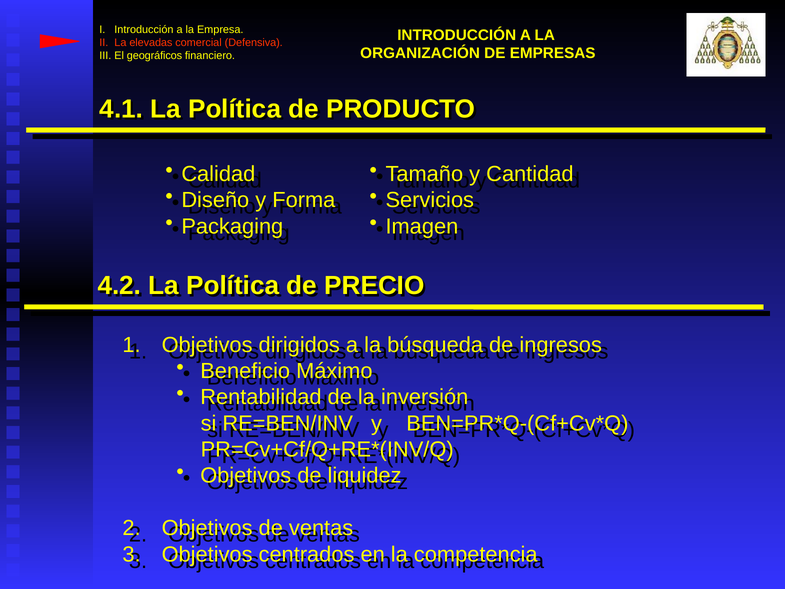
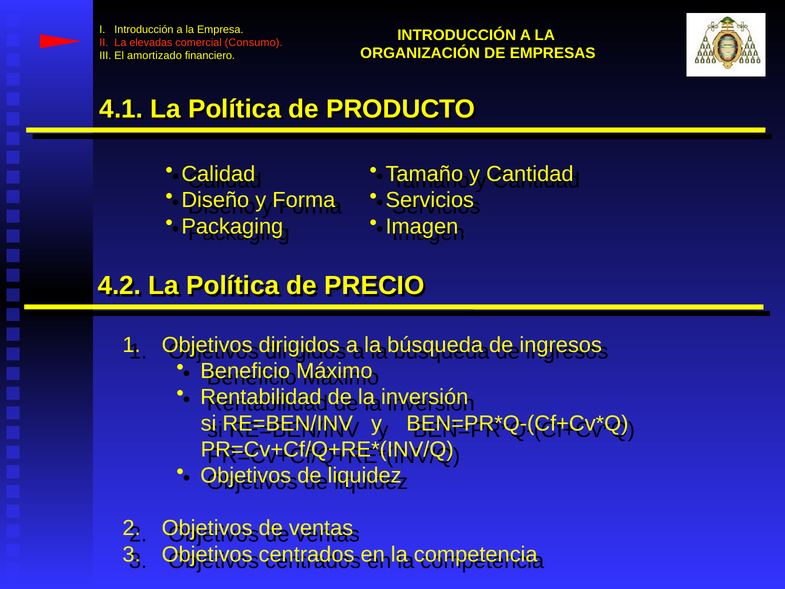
Defensiva: Defensiva -> Consumo
geográficos: geográficos -> amortizado
